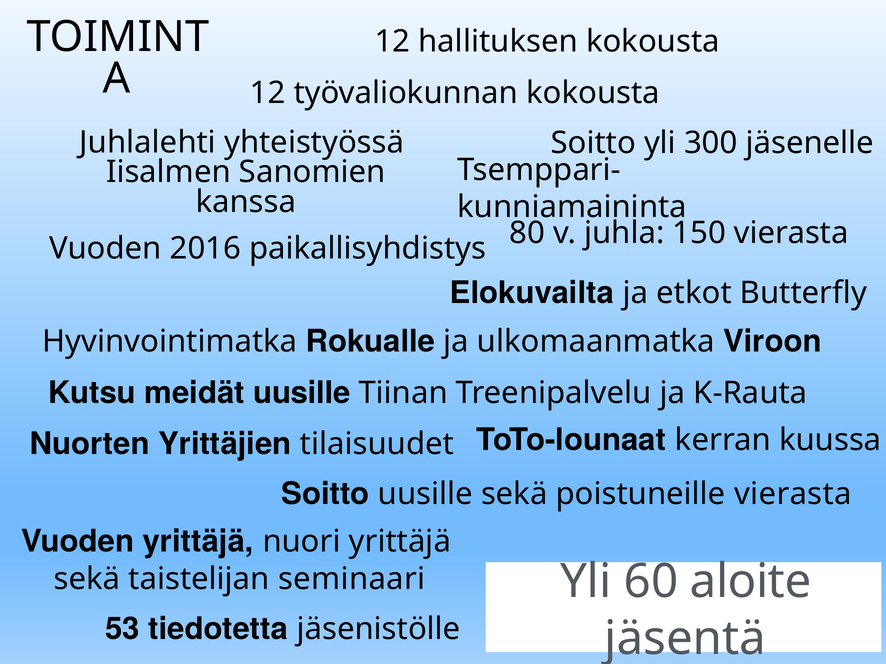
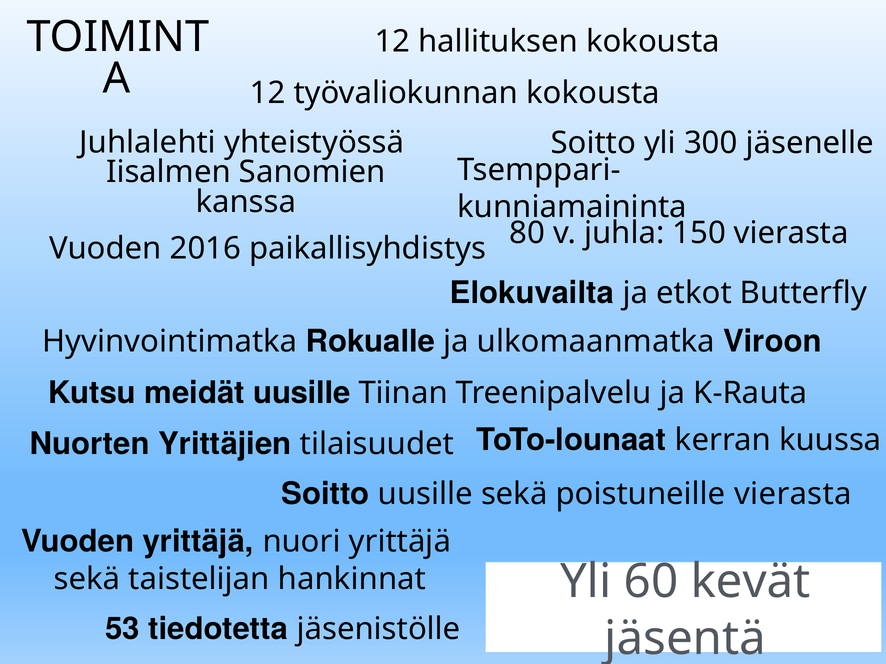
aloite: aloite -> kevät
seminaari: seminaari -> hankinnat
